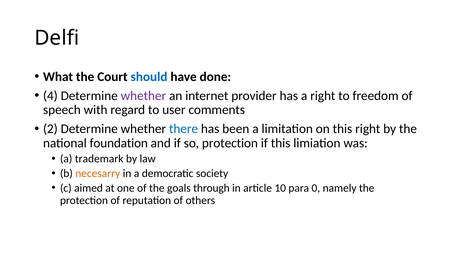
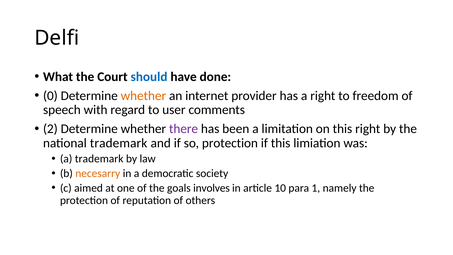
4: 4 -> 0
whether at (143, 96) colour: purple -> orange
there colour: blue -> purple
national foundation: foundation -> trademark
through: through -> involves
0: 0 -> 1
